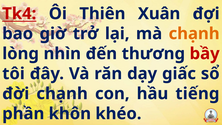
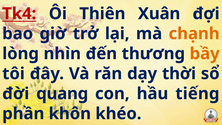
bầy colour: red -> orange
giấc: giấc -> thời
đời chạnh: chạnh -> quang
